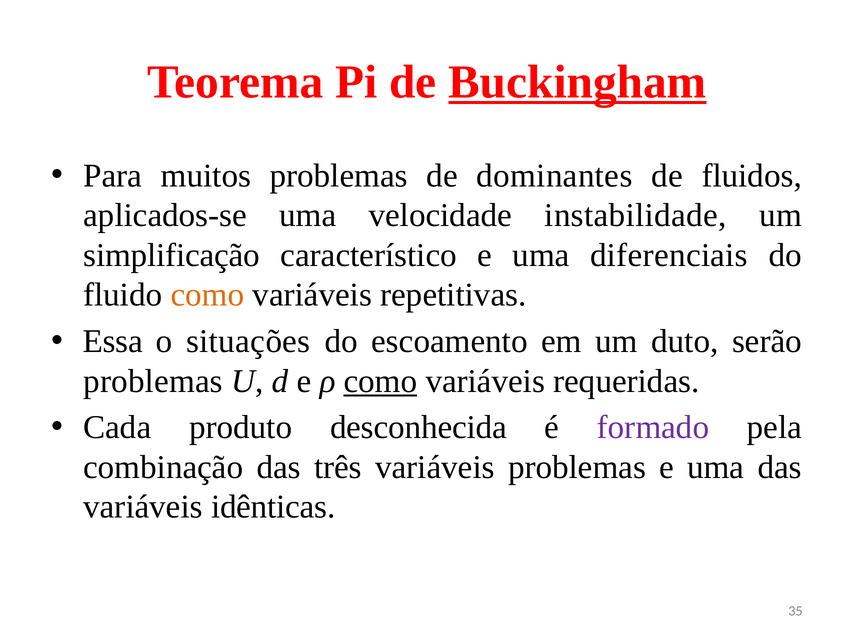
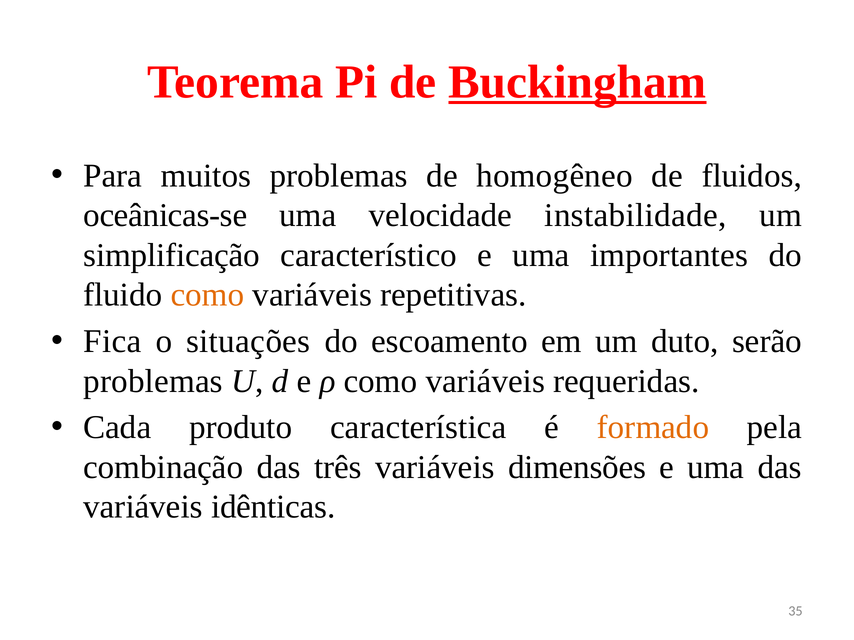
dominantes: dominantes -> homogêneo
aplicados-se: aplicados-se -> oceânicas-se
diferenciais: diferenciais -> importantes
Essa: Essa -> Fica
como at (380, 381) underline: present -> none
desconhecida: desconhecida -> característica
formado colour: purple -> orange
variáveis problemas: problemas -> dimensões
